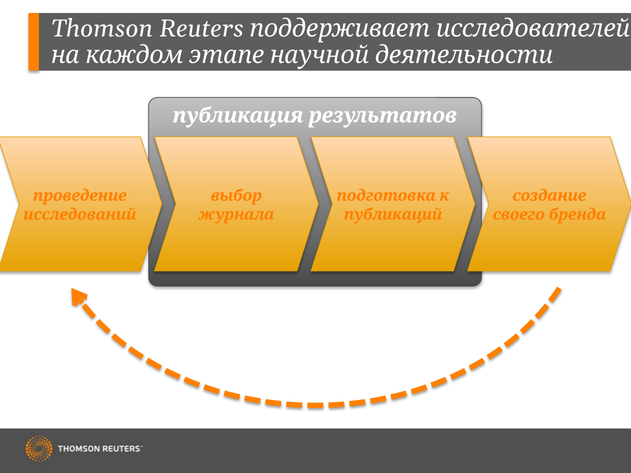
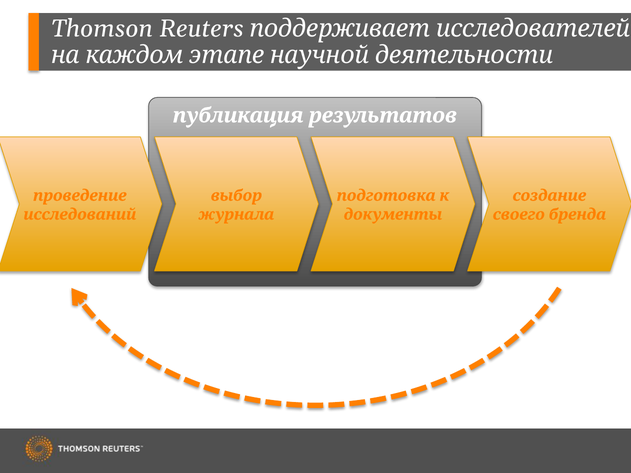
публикаций: публикаций -> документы
